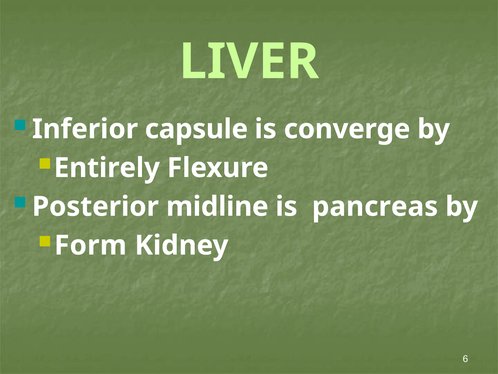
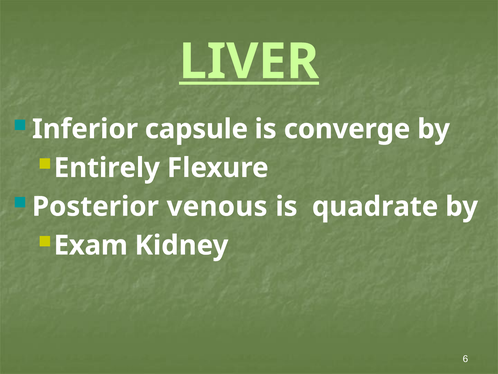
LIVER underline: none -> present
midline: midline -> venous
pancreas: pancreas -> quadrate
Form: Form -> Exam
